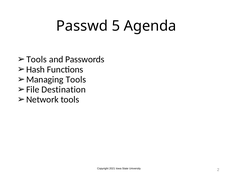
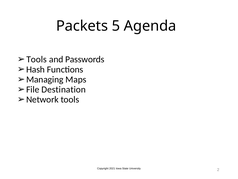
Passwd: Passwd -> Packets
Managing Tools: Tools -> Maps
